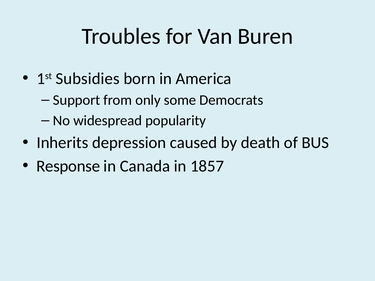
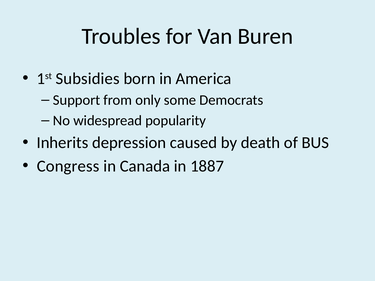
Response: Response -> Congress
1857: 1857 -> 1887
